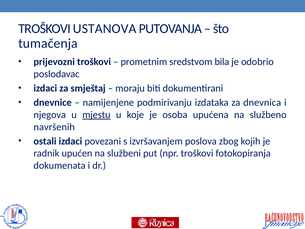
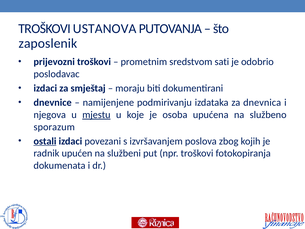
tumačenja: tumačenja -> zaposlenik
bila: bila -> sati
navršenih: navršenih -> sporazum
ostali underline: none -> present
